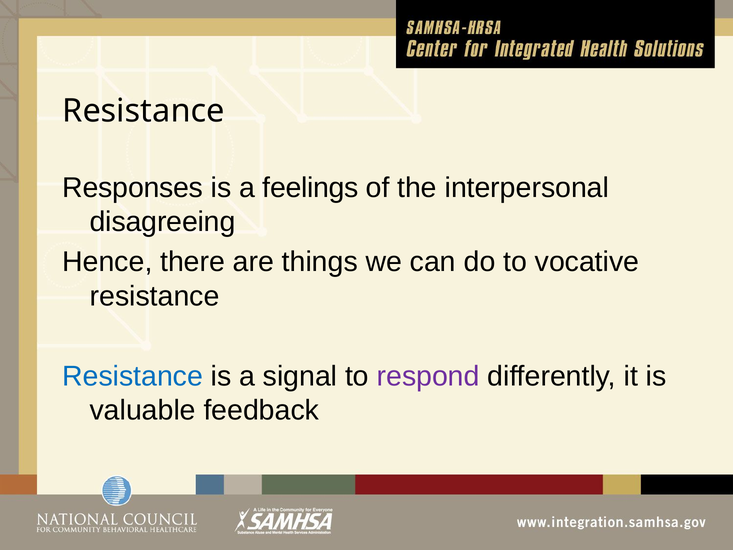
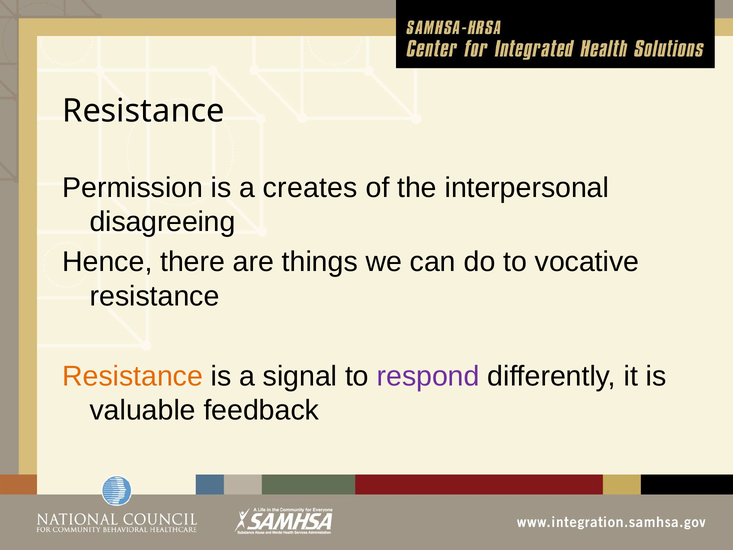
Responses: Responses -> Permission
feelings: feelings -> creates
Resistance at (133, 376) colour: blue -> orange
